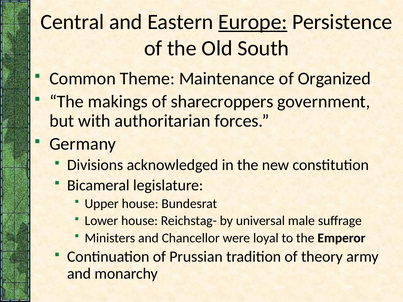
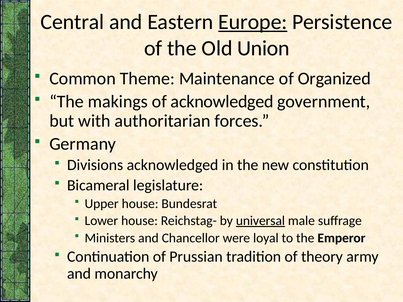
South: South -> Union
of sharecroppers: sharecroppers -> acknowledged
universal underline: none -> present
